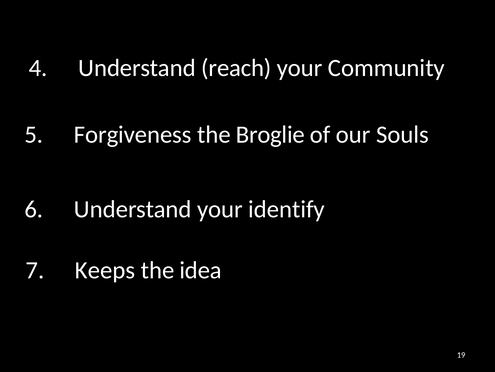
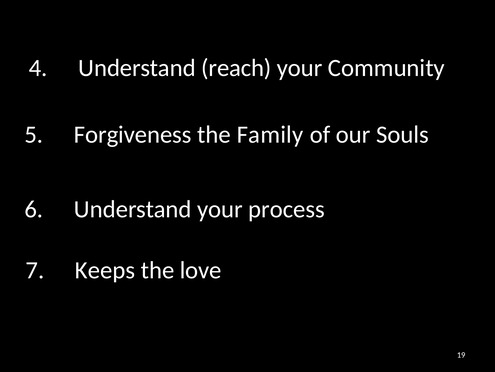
Broglie: Broglie -> Family
identify: identify -> process
idea: idea -> love
